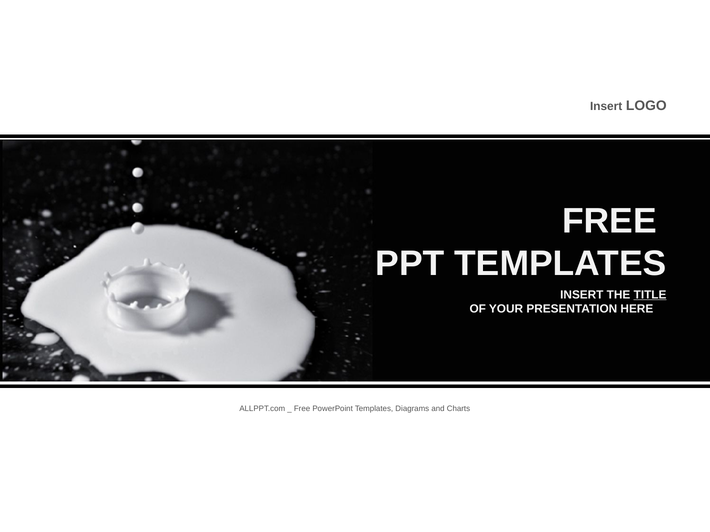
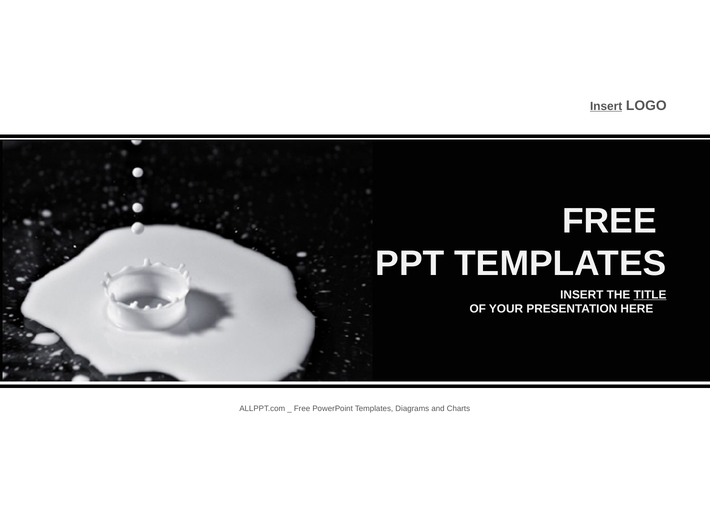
Insert at (606, 106) underline: none -> present
